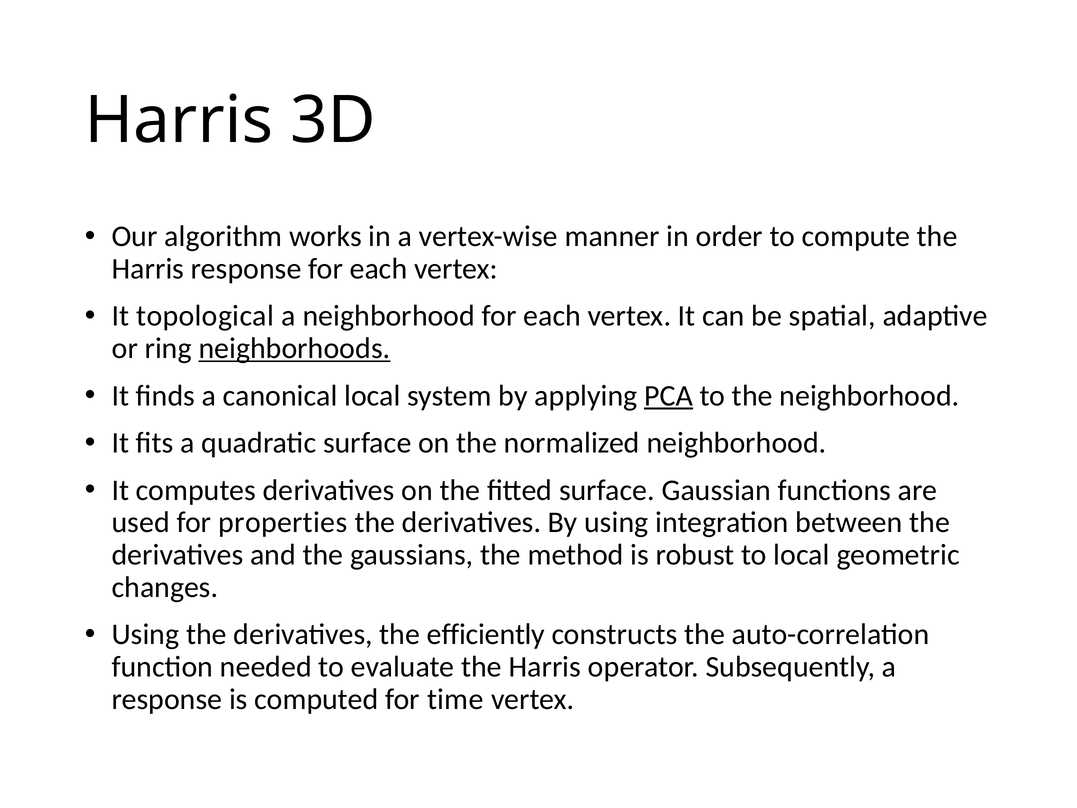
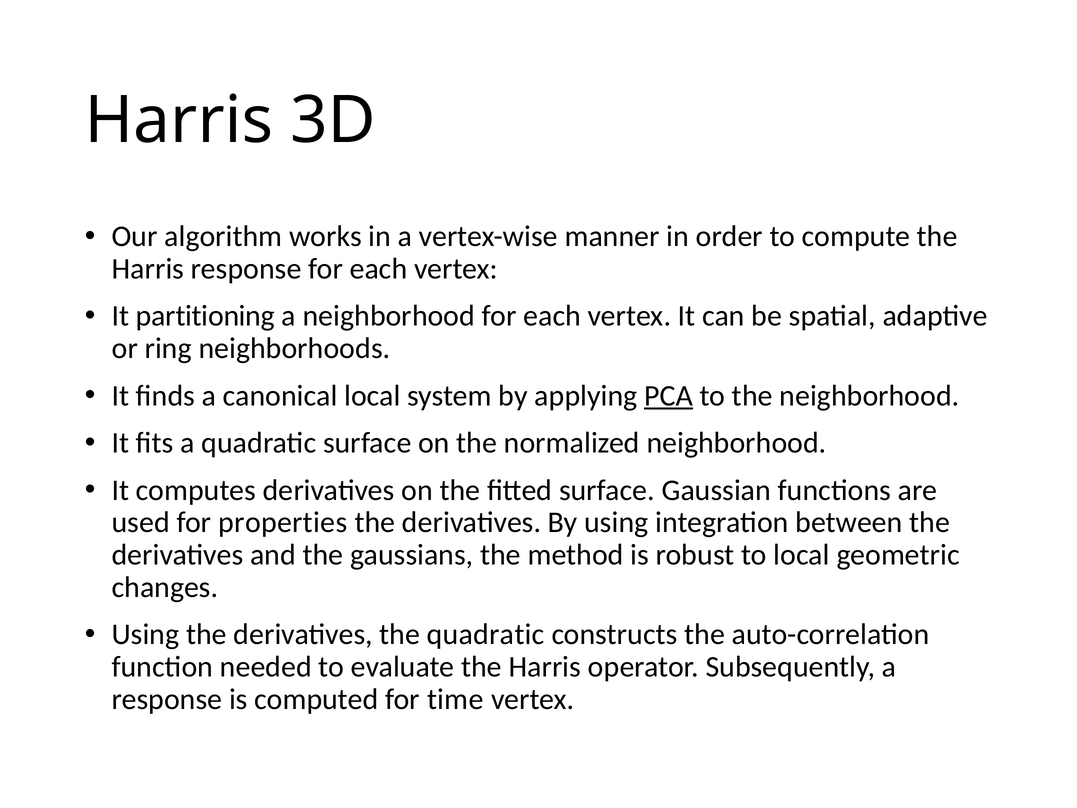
topological: topological -> partitioning
neighborhoods underline: present -> none
the efficiently: efficiently -> quadratic
